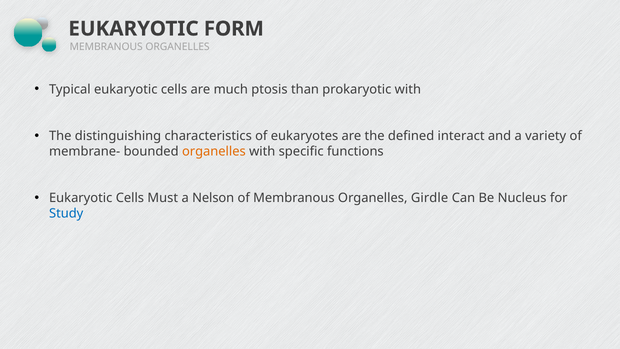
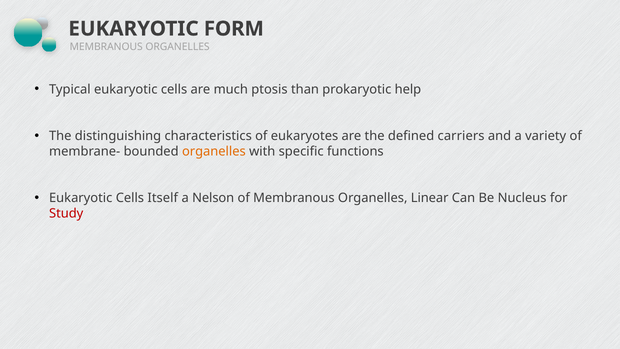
prokaryotic with: with -> help
interact: interact -> carriers
Must: Must -> Itself
Girdle: Girdle -> Linear
Study colour: blue -> red
